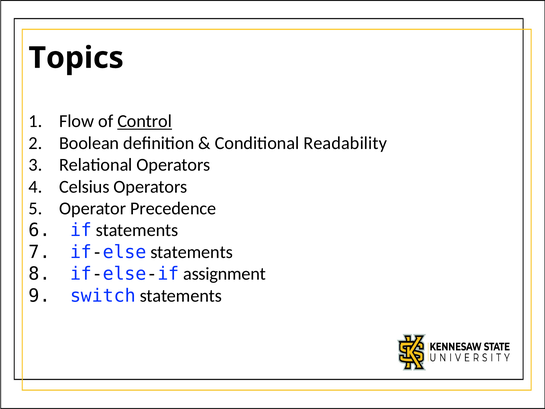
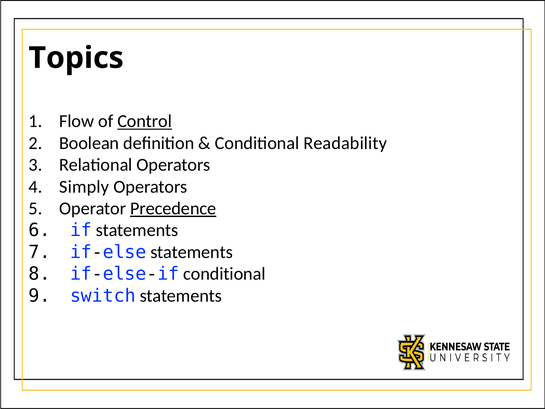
Celsius: Celsius -> Simply
Precedence underline: none -> present
if-else-if assignment: assignment -> conditional
